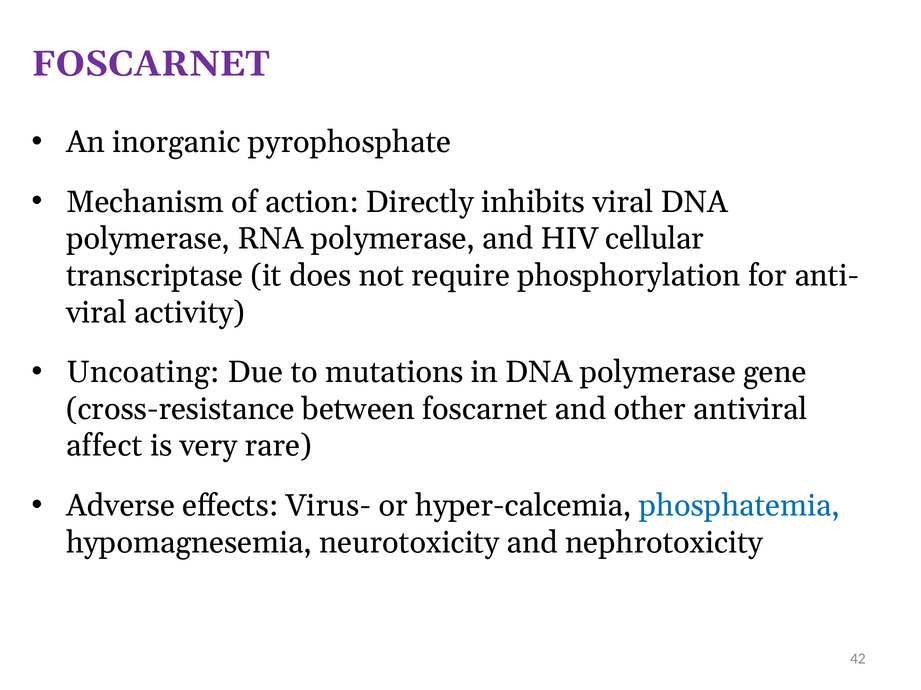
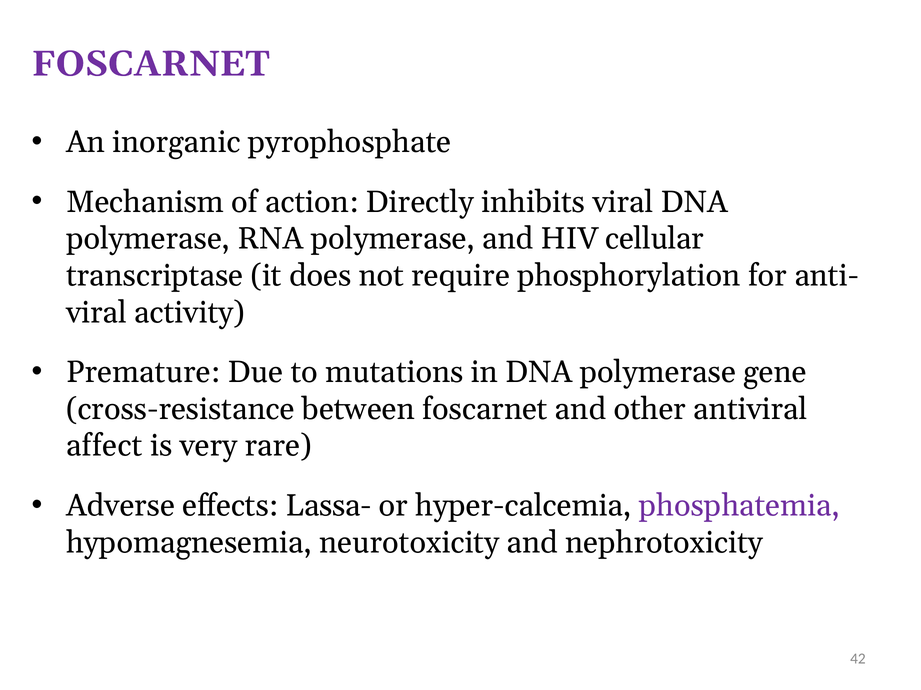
Uncoating: Uncoating -> Premature
Virus-: Virus- -> Lassa-
phosphatemia colour: blue -> purple
